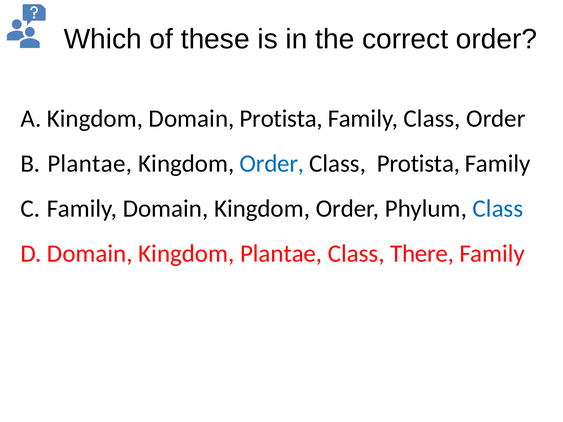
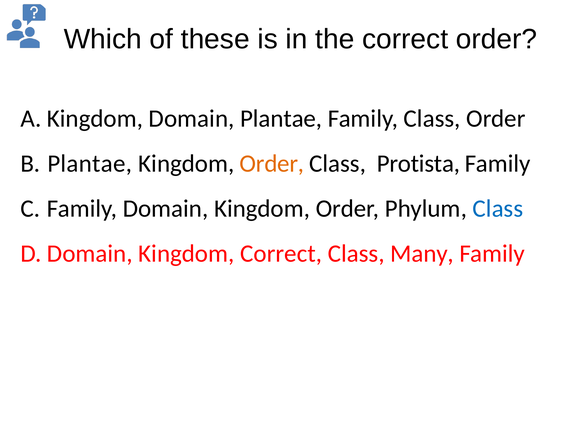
Domain Protista: Protista -> Plantae
Order at (272, 164) colour: blue -> orange
Kingdom Plantae: Plantae -> Correct
There: There -> Many
